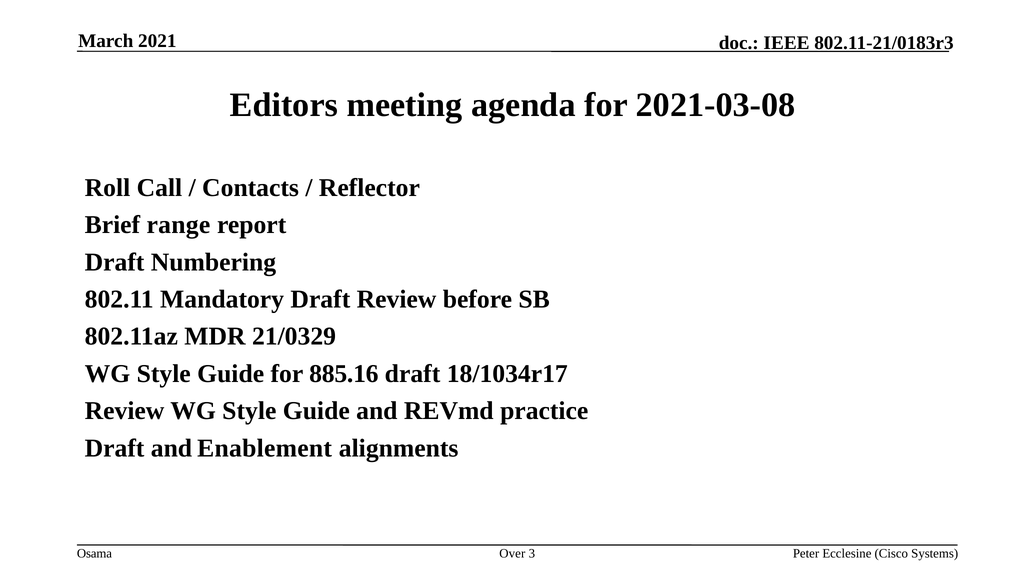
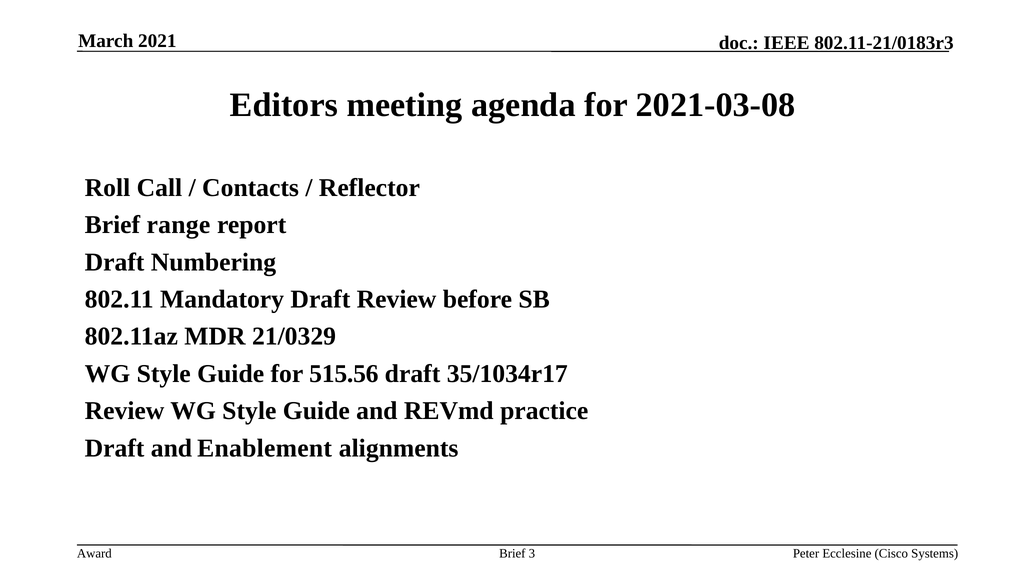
885.16: 885.16 -> 515.56
18/1034r17: 18/1034r17 -> 35/1034r17
Osama: Osama -> Award
Over at (512, 554): Over -> Brief
